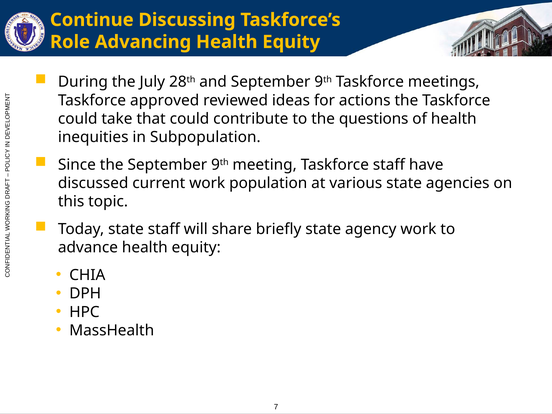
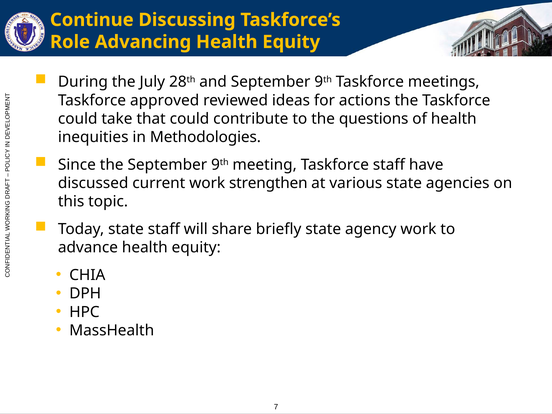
Subpopulation: Subpopulation -> Methodologies
population: population -> strengthen
